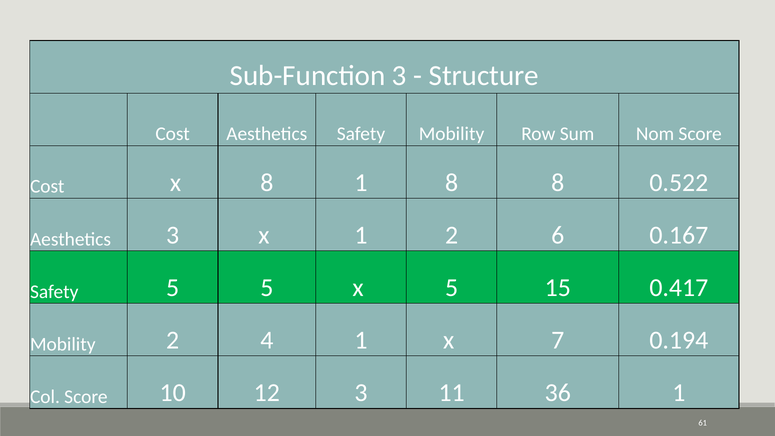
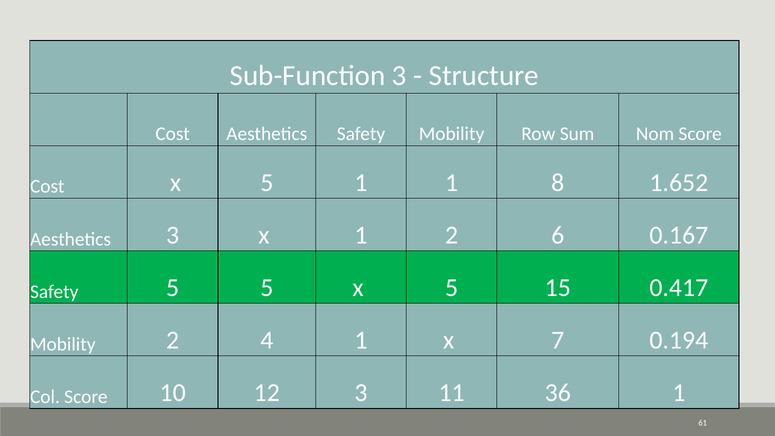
Cost x 8: 8 -> 5
1 8: 8 -> 1
0.522: 0.522 -> 1.652
